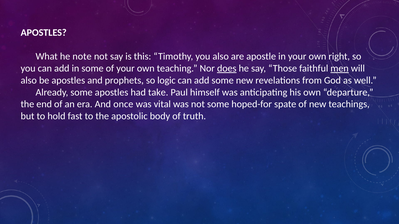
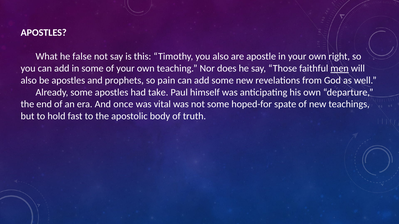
note: note -> false
does underline: present -> none
logic: logic -> pain
